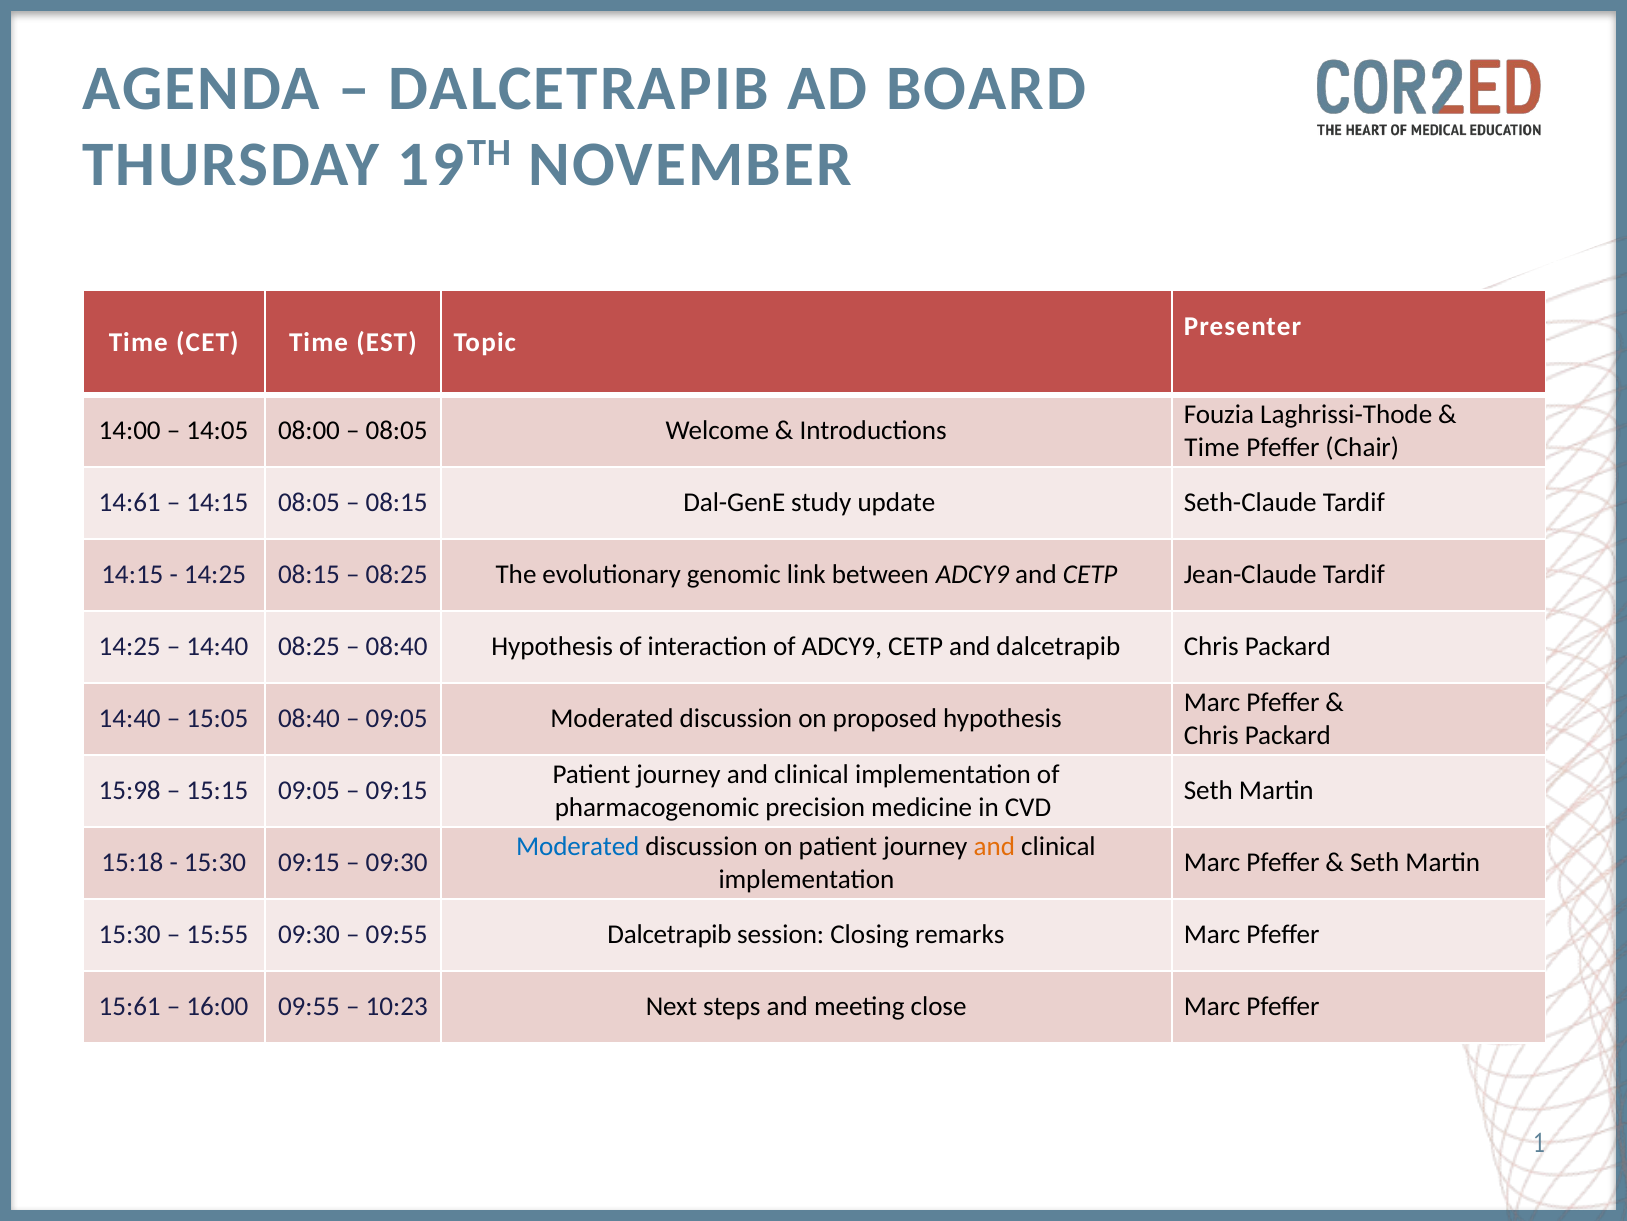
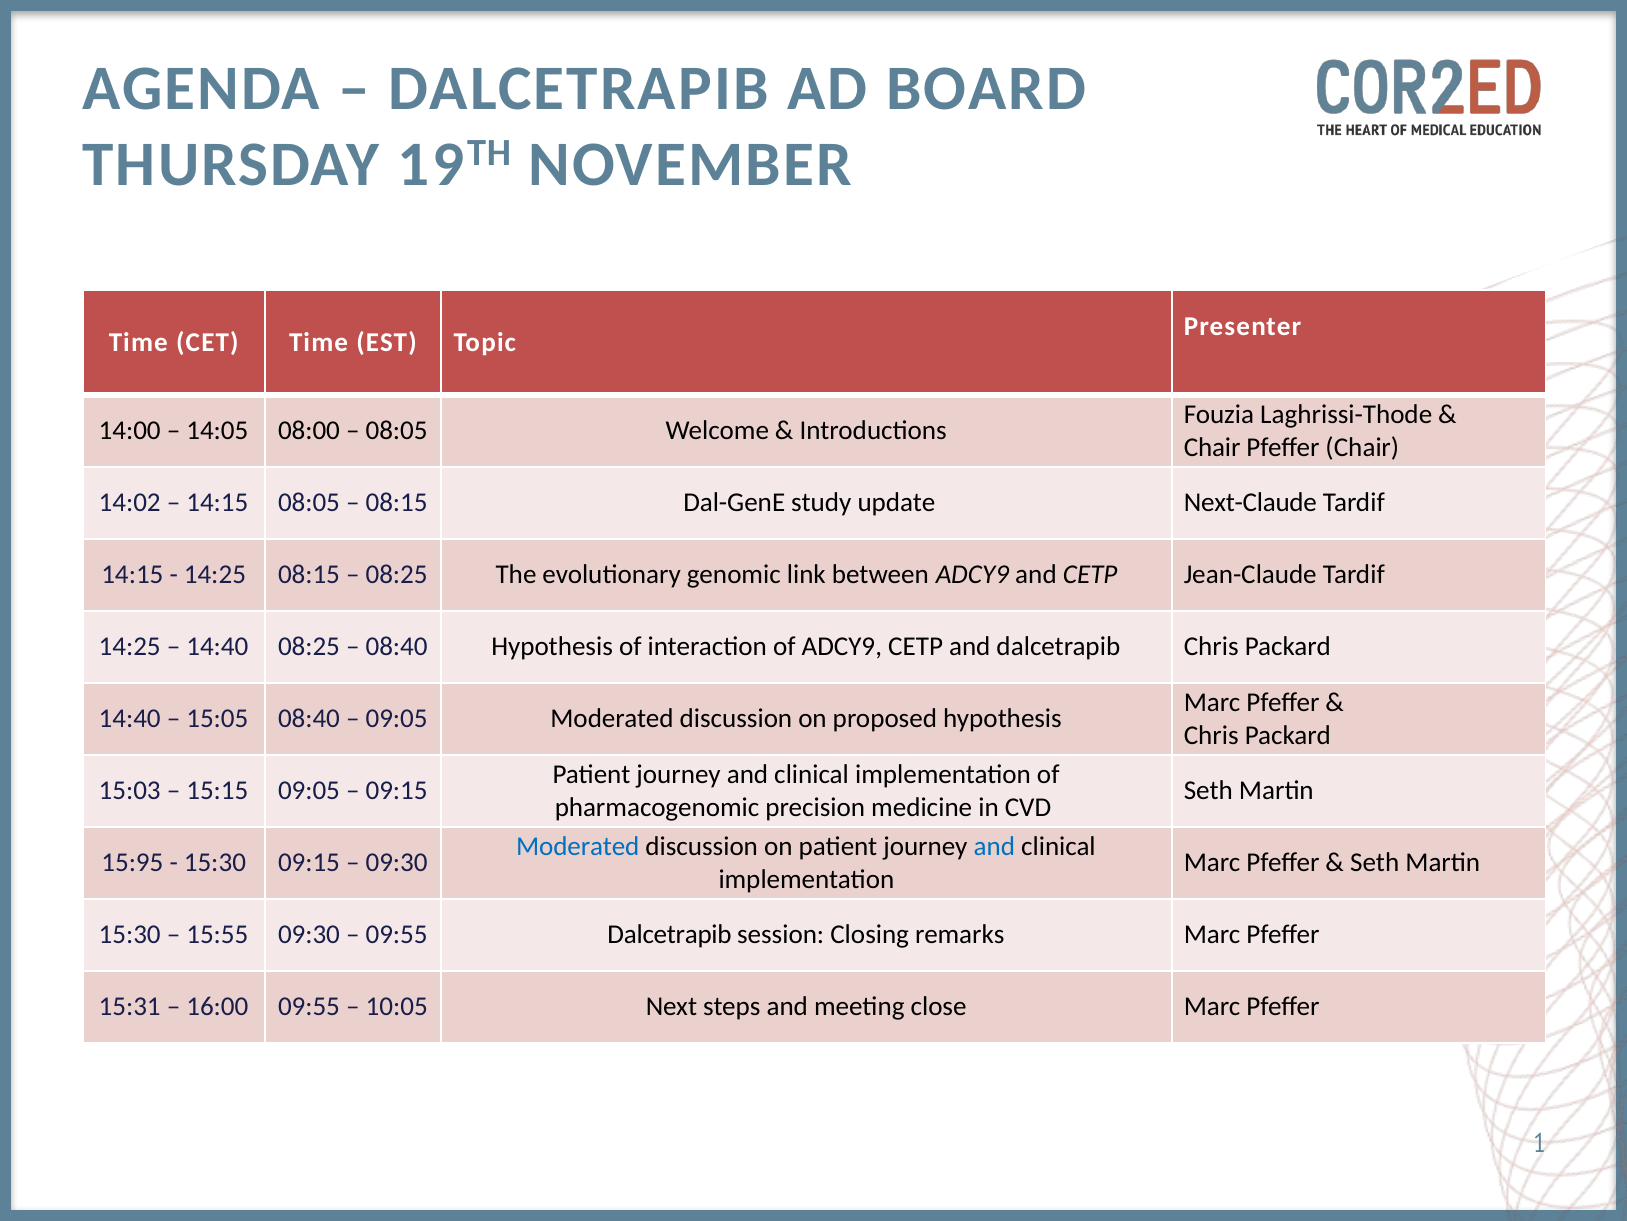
Time at (1212, 447): Time -> Chair
14:61: 14:61 -> 14:02
Seth-Claude: Seth-Claude -> Next-Claude
15:98: 15:98 -> 15:03
and at (994, 846) colour: orange -> blue
15:18: 15:18 -> 15:95
15:61: 15:61 -> 15:31
10:23: 10:23 -> 10:05
